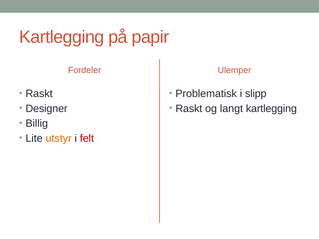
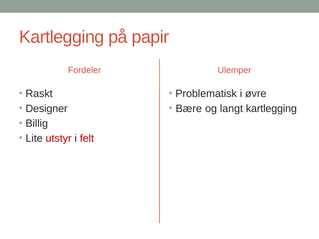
slipp: slipp -> øvre
Raskt at (189, 109): Raskt -> Bære
utstyr colour: orange -> red
